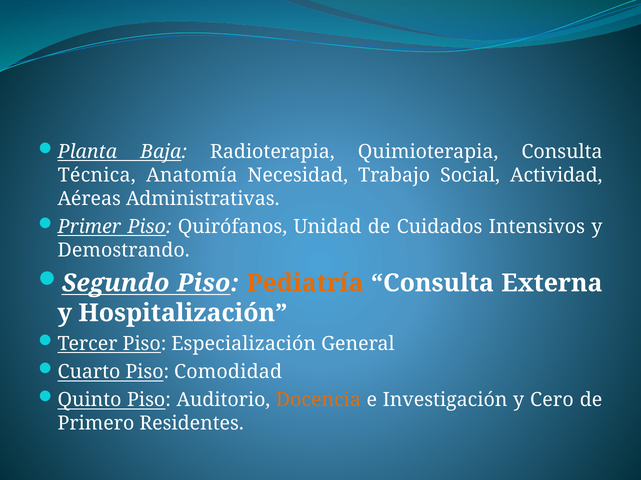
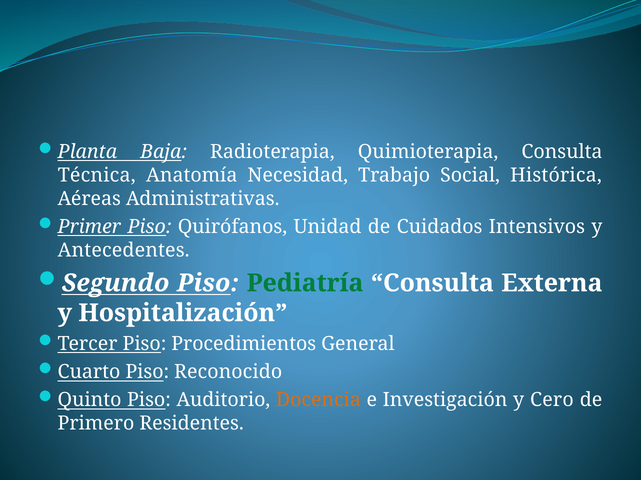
Actividad: Actividad -> Histórica
Demostrando: Demostrando -> Antecedentes
Pediatría colour: orange -> green
Especialización: Especialización -> Procedimientos
Comodidad: Comodidad -> Reconocido
